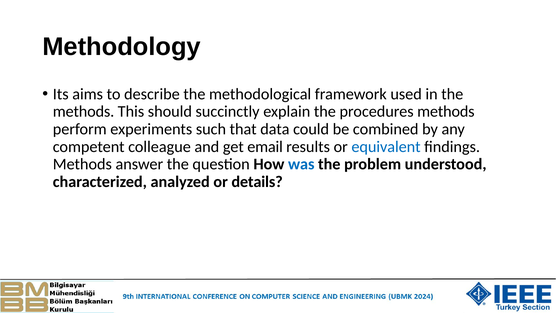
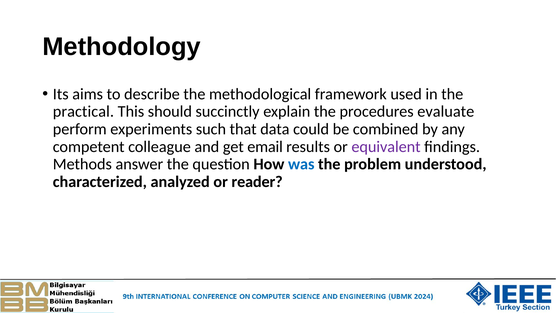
methods at (84, 112): methods -> practical
procedures methods: methods -> evaluate
equivalent colour: blue -> purple
details: details -> reader
